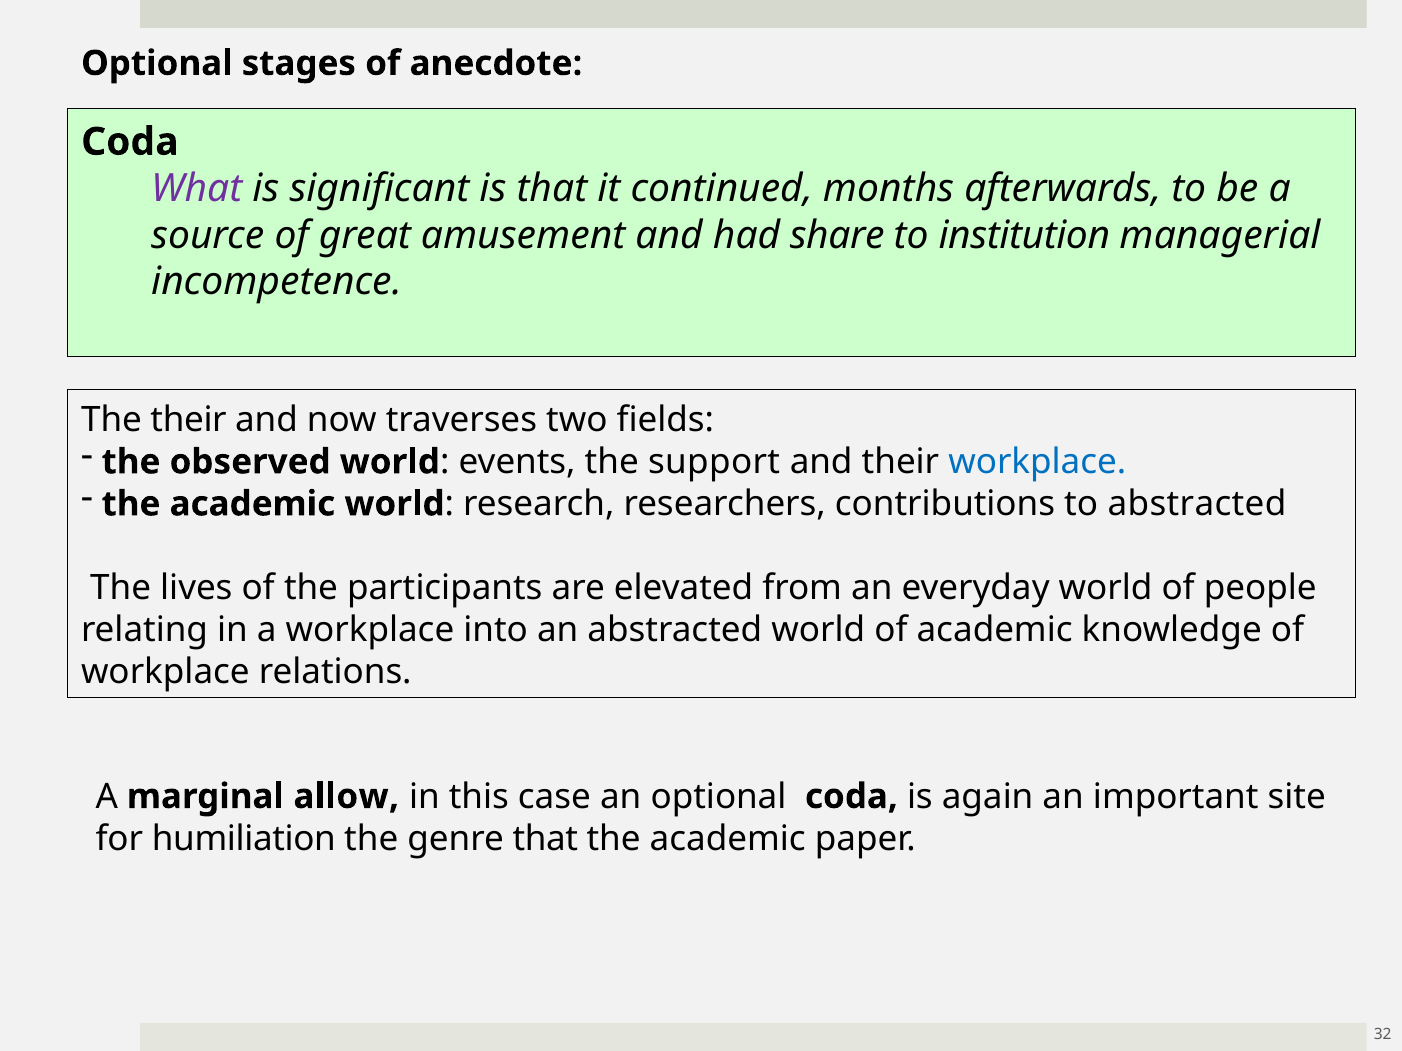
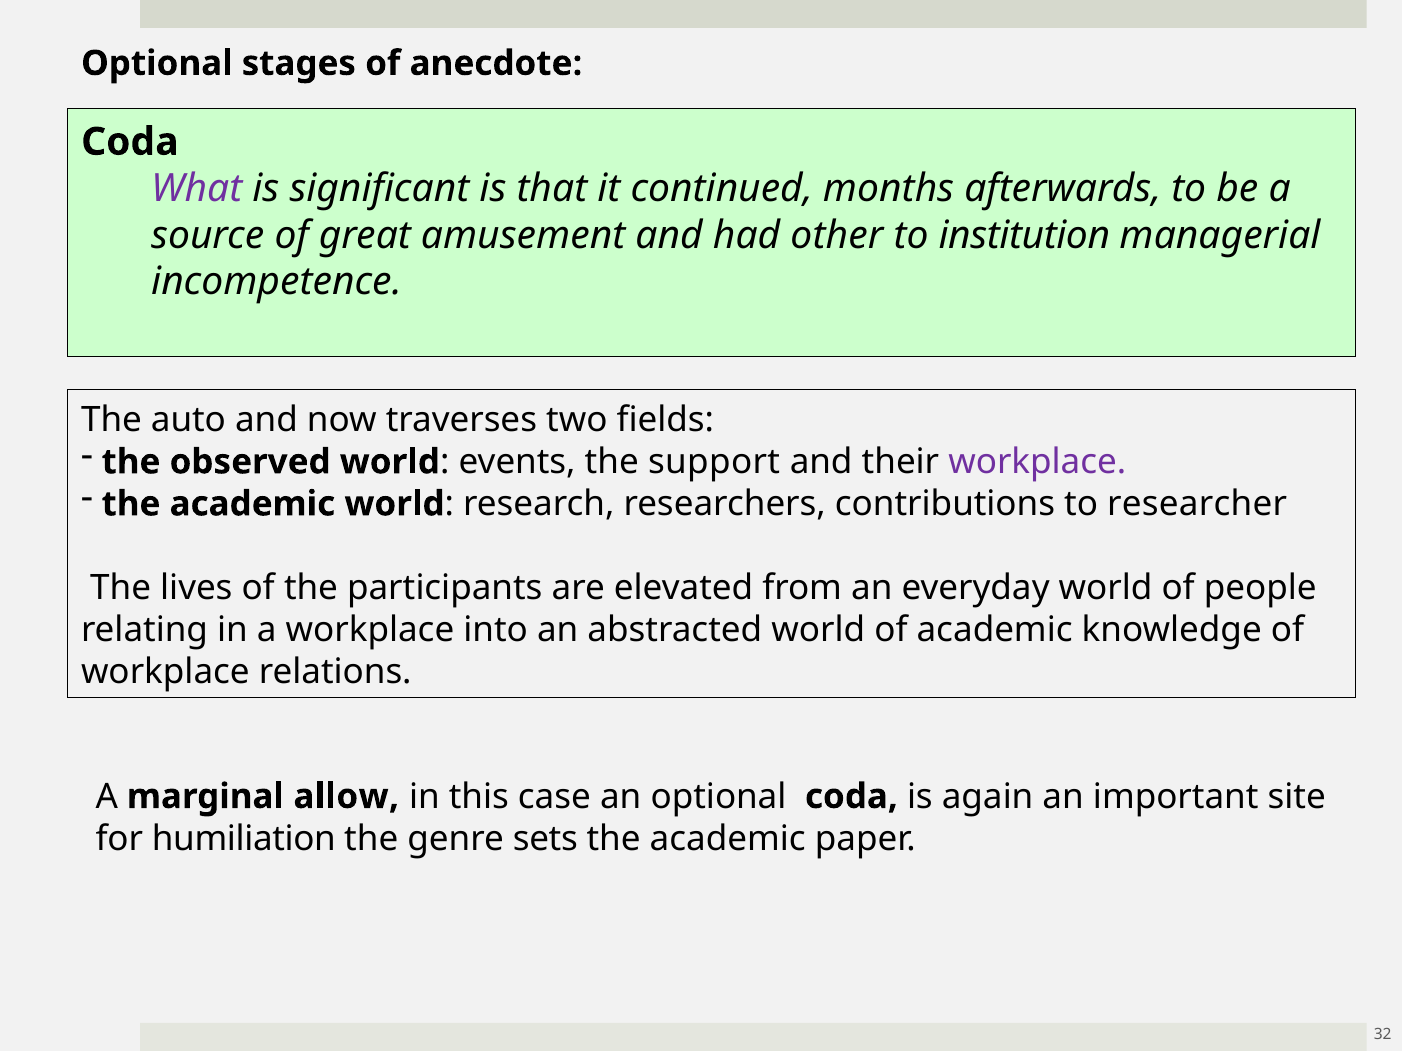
share: share -> other
The their: their -> auto
workplace at (1037, 462) colour: blue -> purple
to abstracted: abstracted -> researcher
genre that: that -> sets
